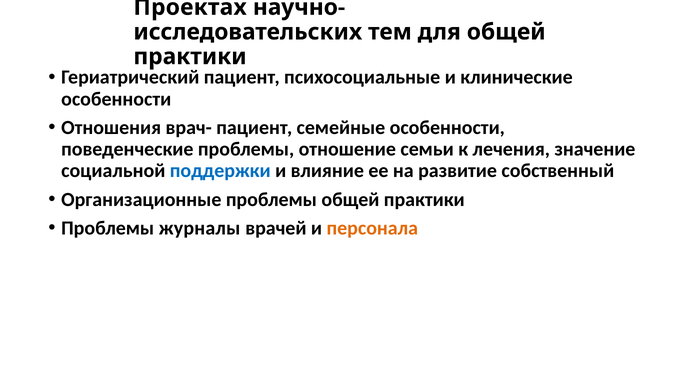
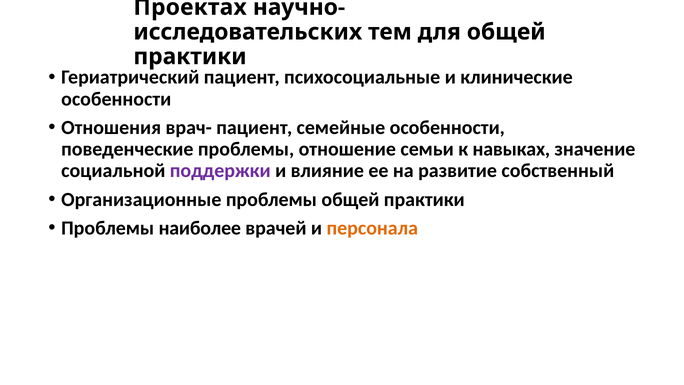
лечения: лечения -> навыках
поддержки colour: blue -> purple
журналы: журналы -> наиболее
